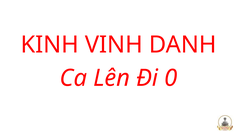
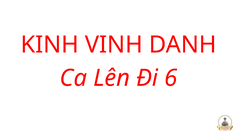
0: 0 -> 6
